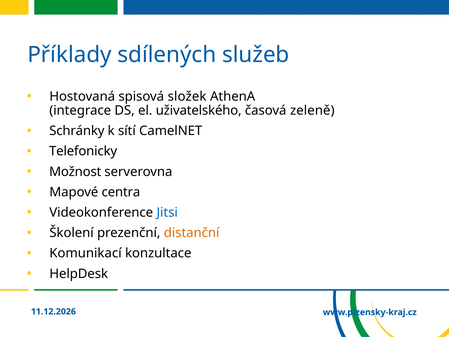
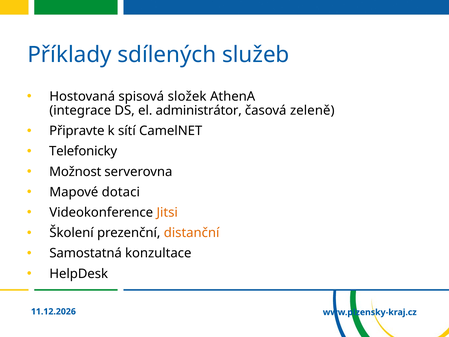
uživatelského: uživatelského -> administrátor
Schránky: Schránky -> Připravte
centra: centra -> dotaci
Jitsi colour: blue -> orange
Komunikací: Komunikací -> Samostatná
